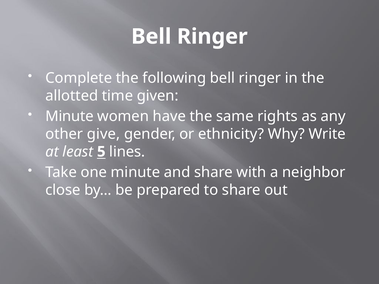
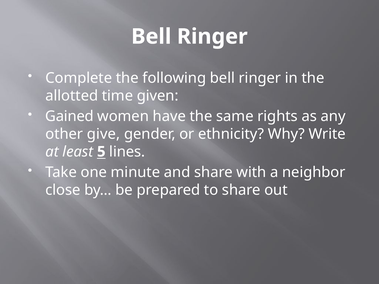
Minute at (69, 116): Minute -> Gained
